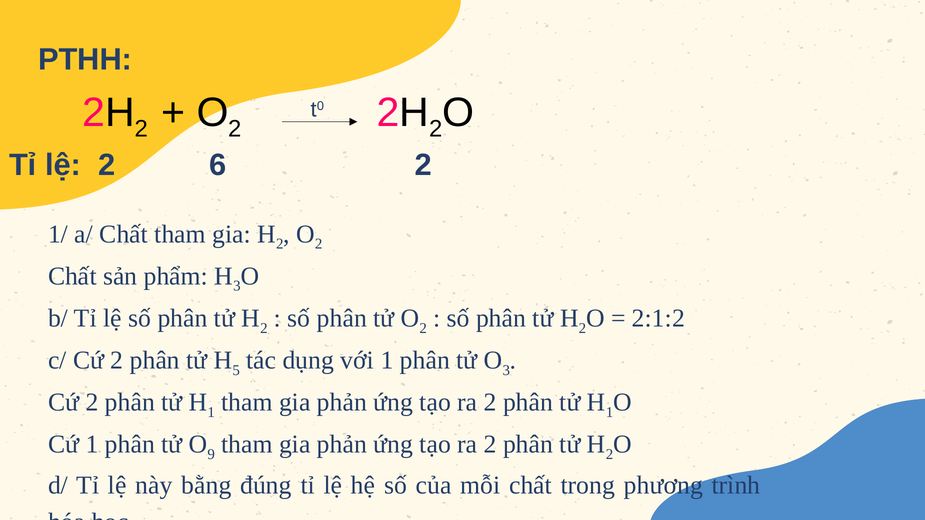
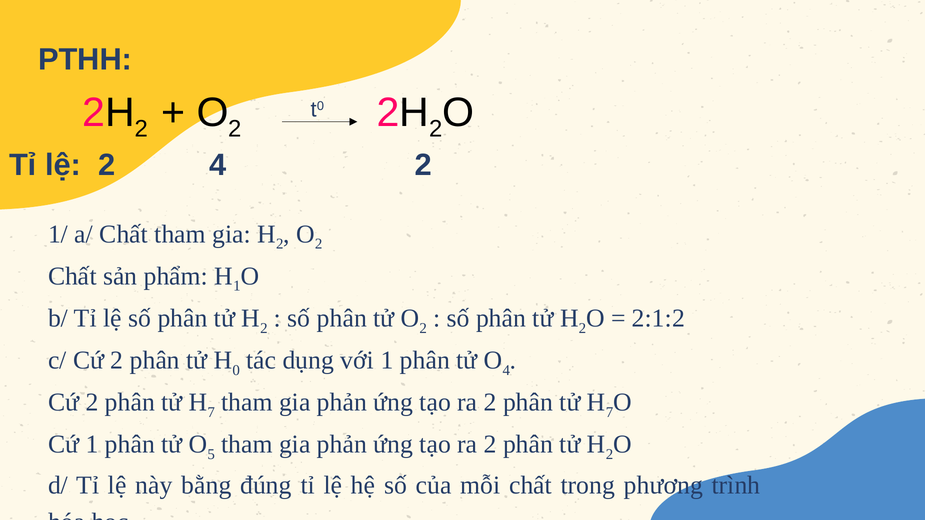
2 6: 6 -> 4
3 at (237, 286): 3 -> 1
5: 5 -> 0
3 at (506, 370): 3 -> 4
1 at (211, 412): 1 -> 7
1 at (610, 412): 1 -> 7
9: 9 -> 5
